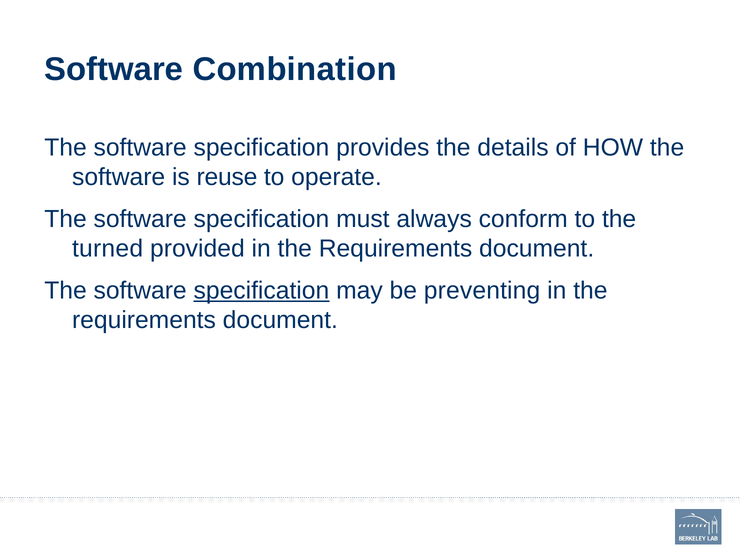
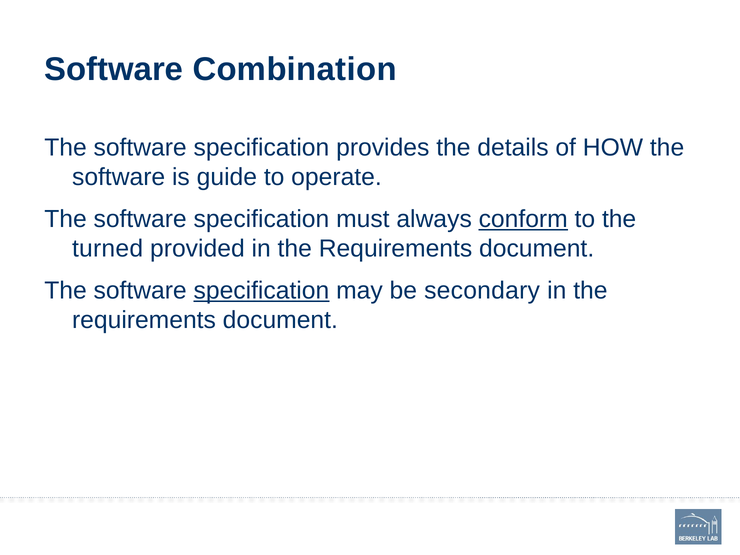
reuse: reuse -> guide
conform underline: none -> present
preventing: preventing -> secondary
